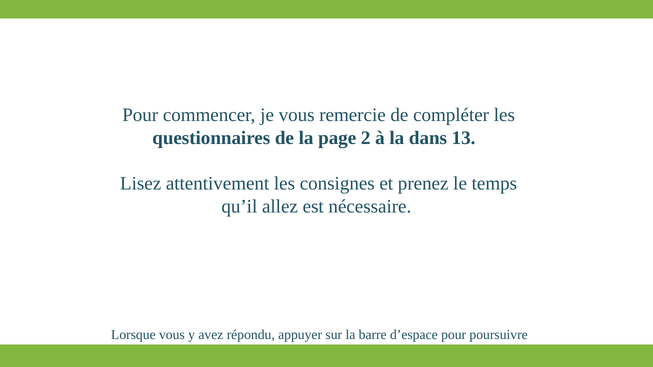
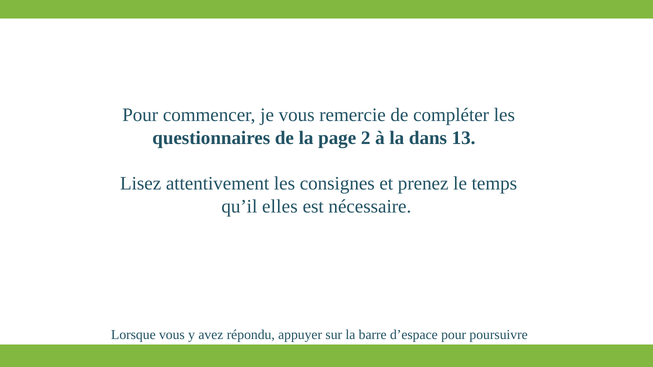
allez: allez -> elles
